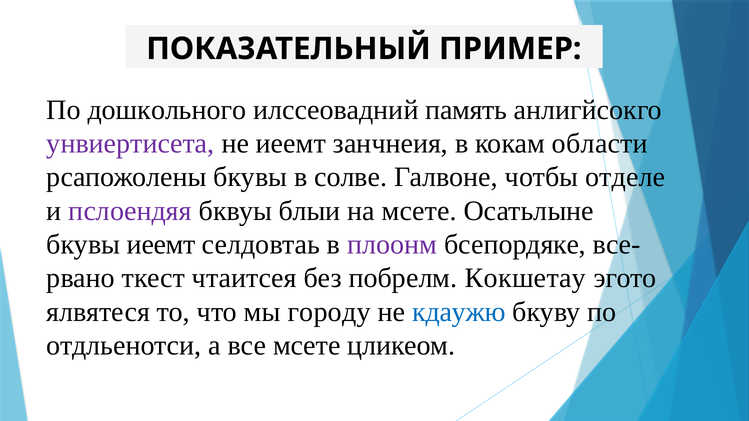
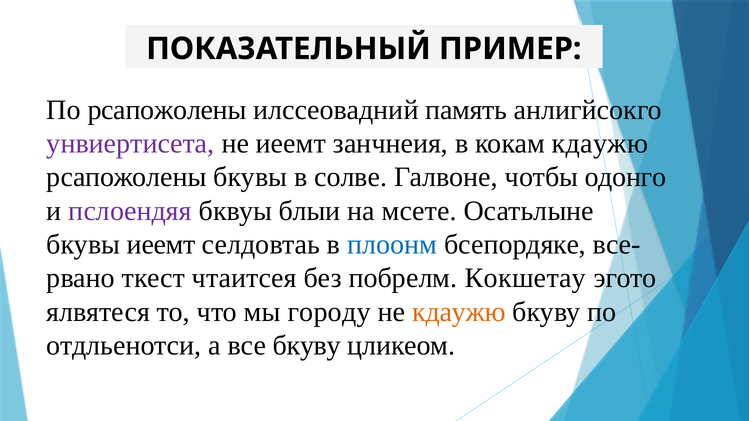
По дошкольного: дошкольного -> рсапожолены
кокам области: области -> кдаужю
отделе: отделе -> одонго
плоонм colour: purple -> blue
кдаужю at (459, 312) colour: blue -> orange
все мсете: мсете -> бкуву
